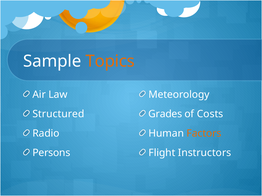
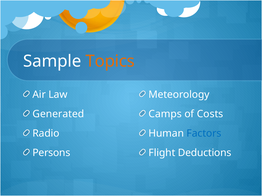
Structured: Structured -> Generated
Grades: Grades -> Camps
Factors colour: orange -> blue
Instructors: Instructors -> Deductions
